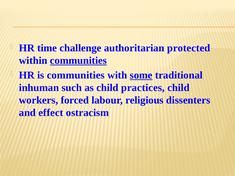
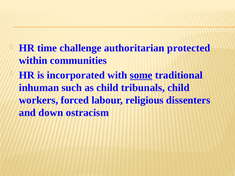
communities at (78, 61) underline: present -> none
is communities: communities -> incorporated
practices: practices -> tribunals
effect: effect -> down
